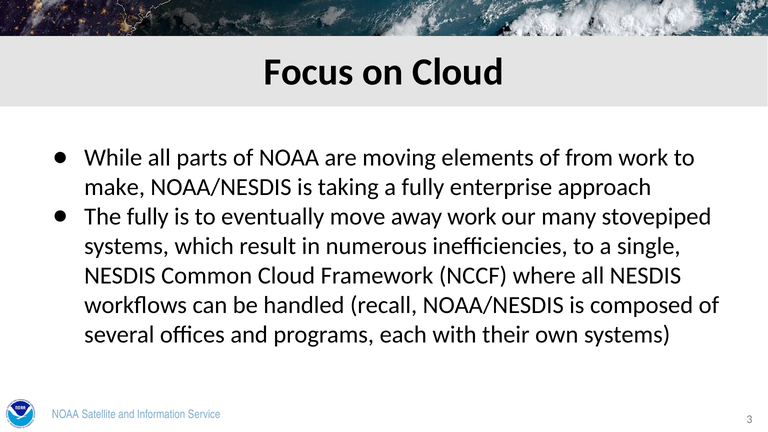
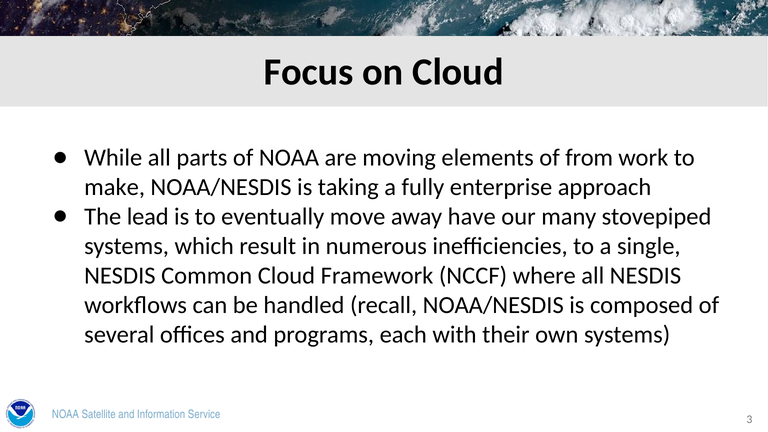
The fully: fully -> lead
away work: work -> have
